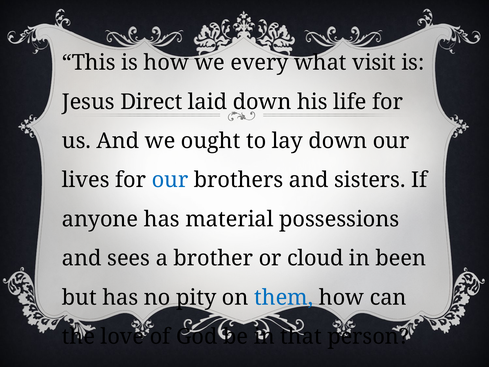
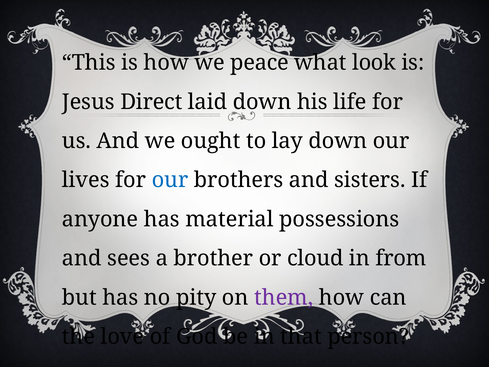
every: every -> peace
visit: visit -> look
been: been -> from
them colour: blue -> purple
